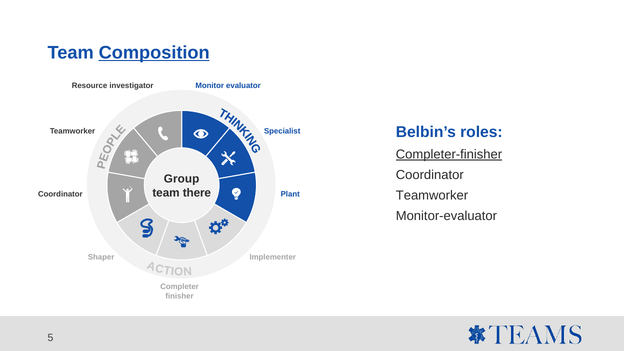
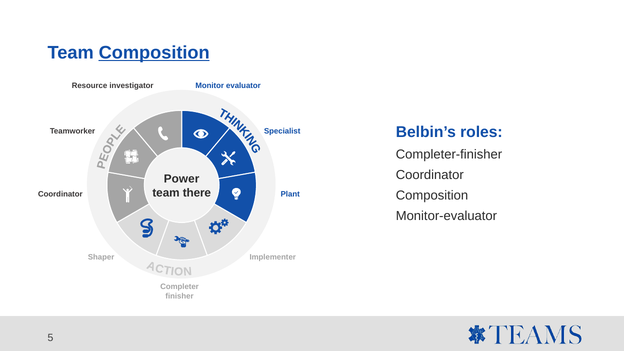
Completer-finisher underline: present -> none
Group: Group -> Power
Teamworker at (432, 195): Teamworker -> Composition
